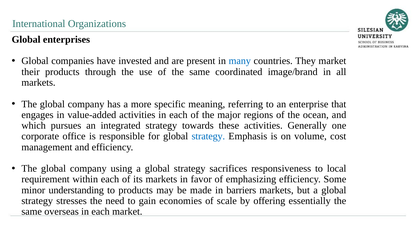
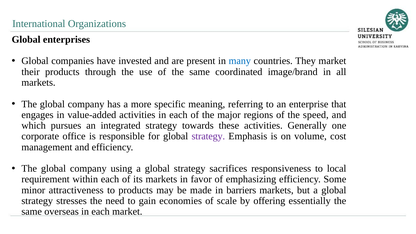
ocean: ocean -> speed
strategy at (208, 136) colour: blue -> purple
understanding: understanding -> attractiveness
